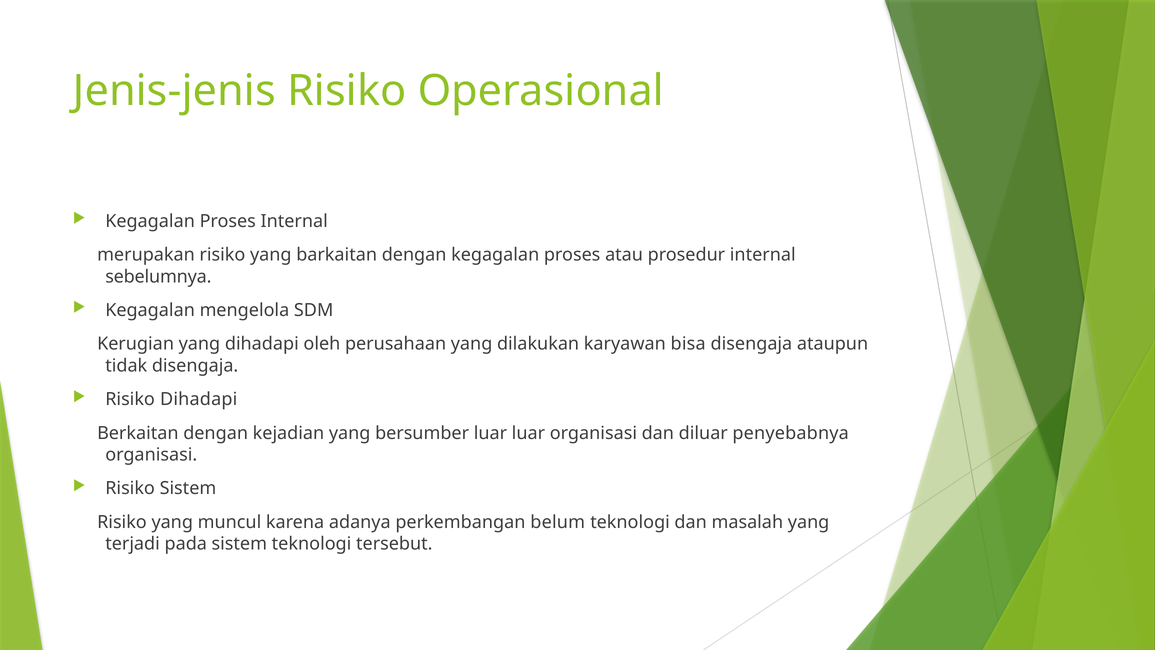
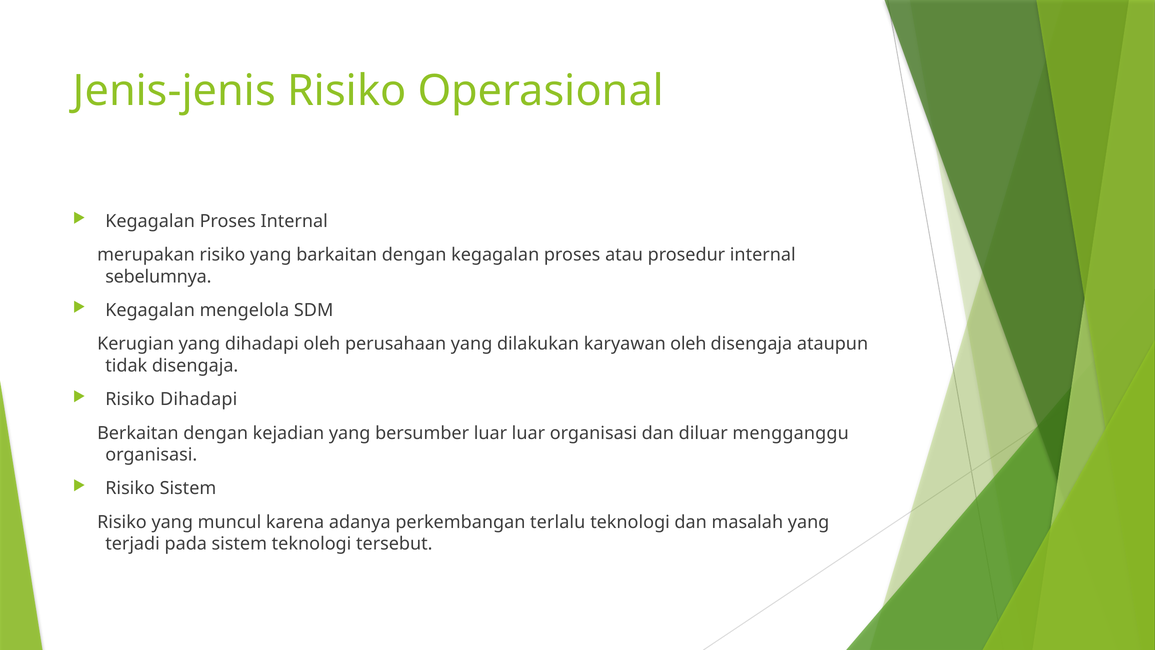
karyawan bisa: bisa -> oleh
penyebabnya: penyebabnya -> mengganggu
belum: belum -> terlalu
